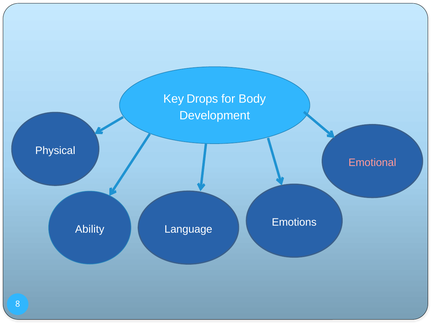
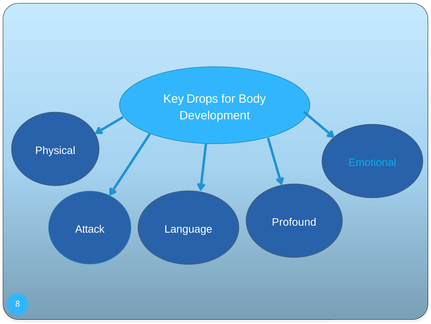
Emotional colour: pink -> light blue
Emotions: Emotions -> Profound
Ability: Ability -> Attack
